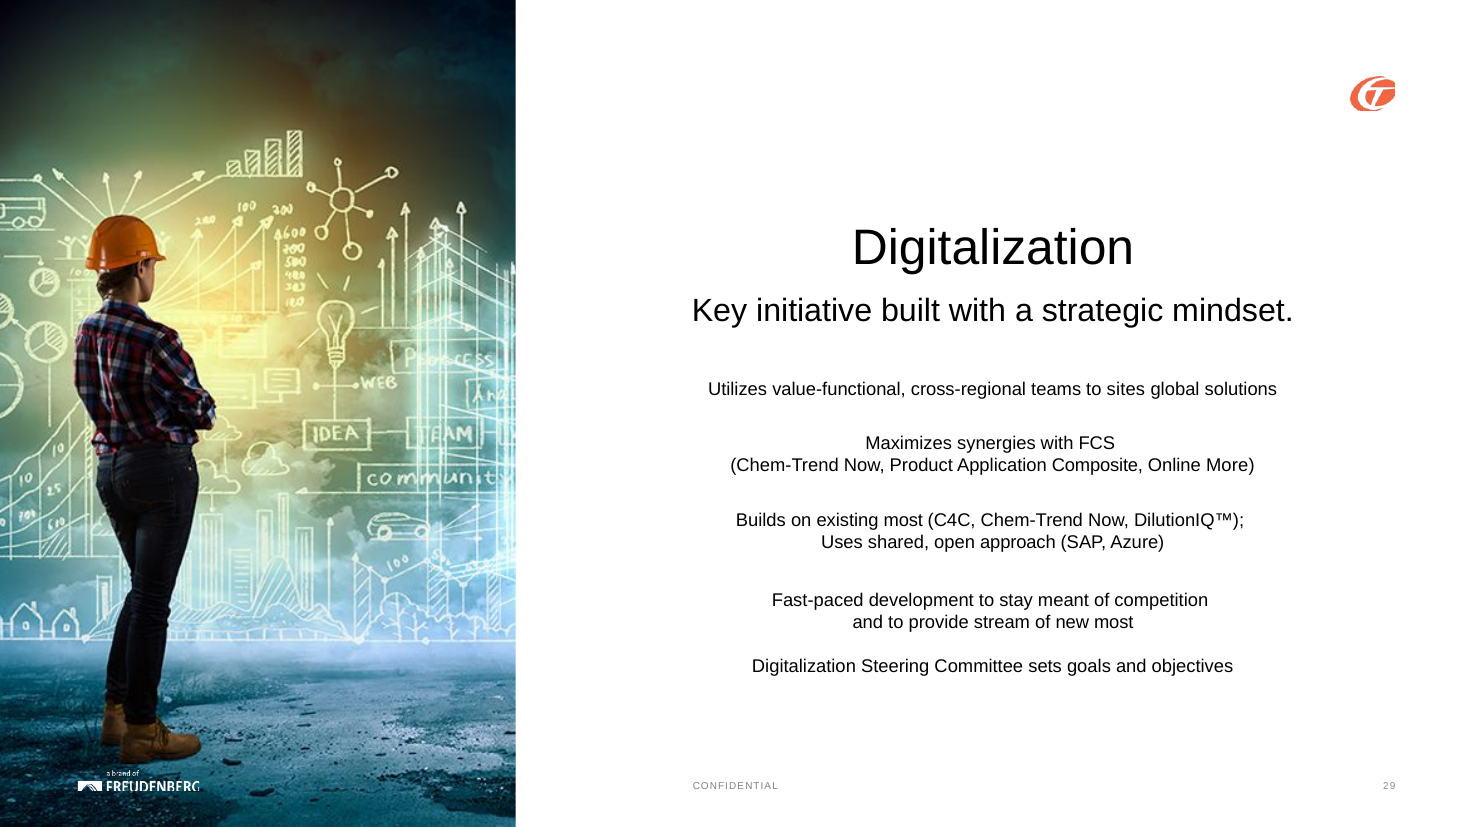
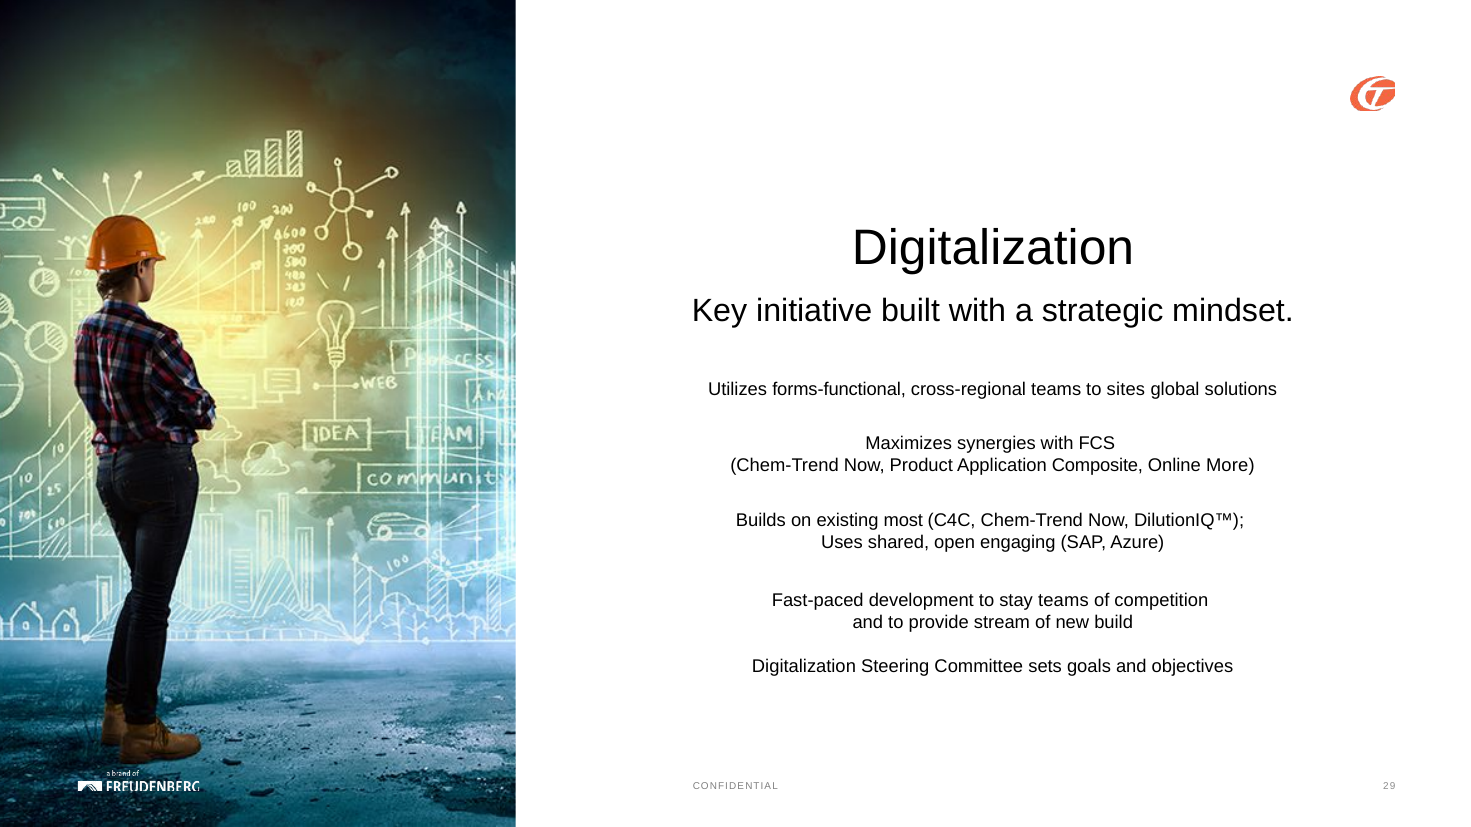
value-functional: value-functional -> forms-functional
approach: approach -> engaging
stay meant: meant -> teams
new most: most -> build
